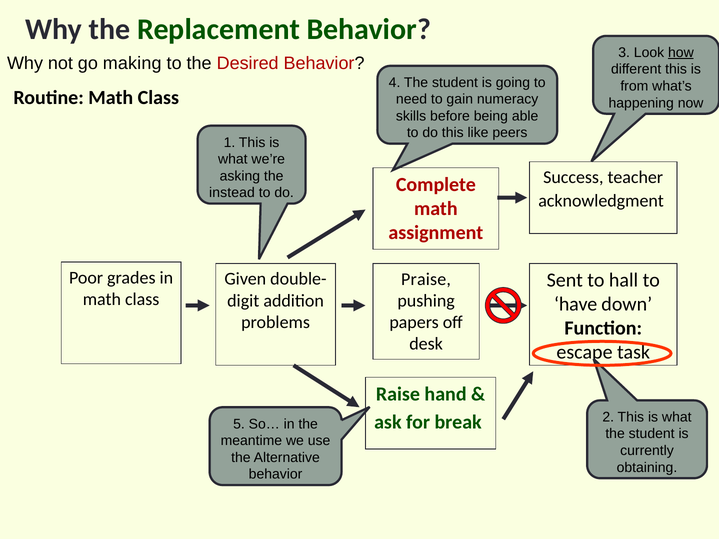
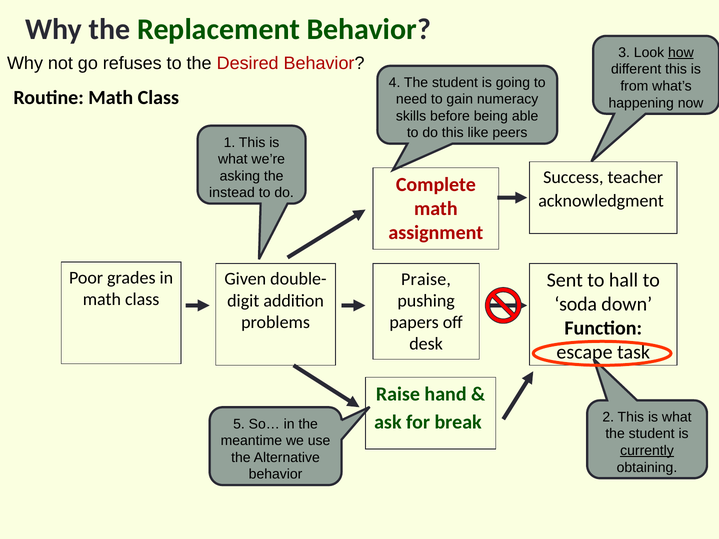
making: making -> refuses
have: have -> soda
currently underline: none -> present
